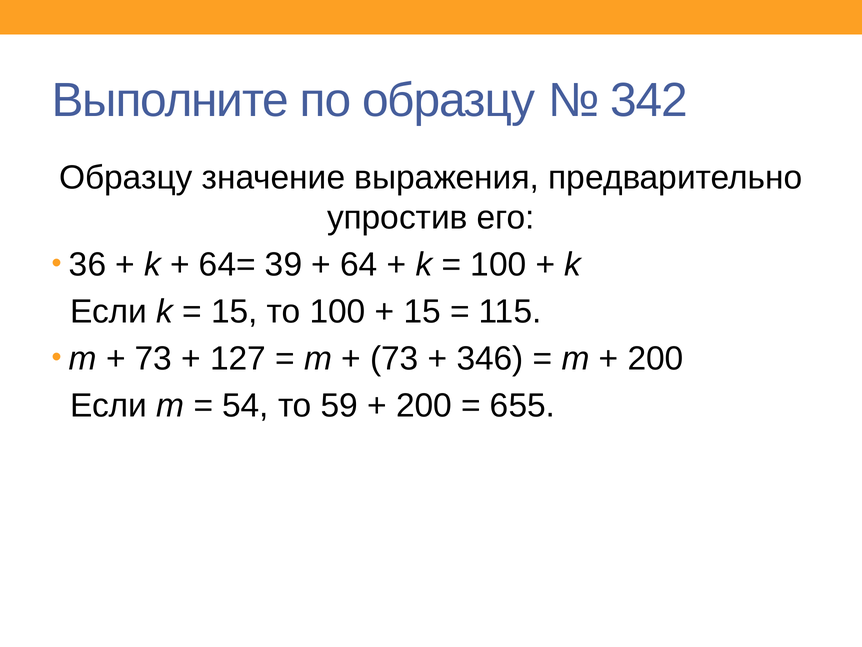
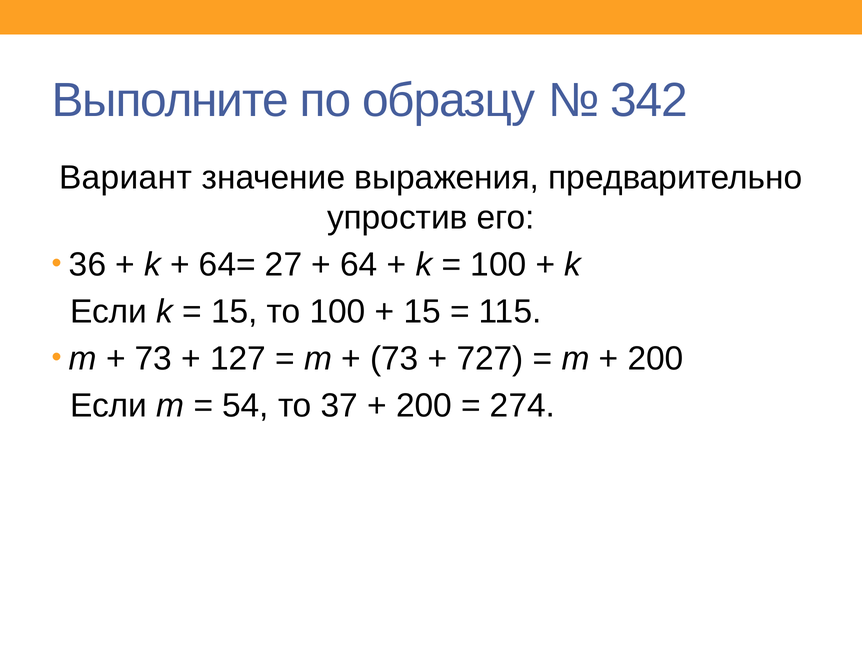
Образцу at (126, 178): Образцу -> Вариант
39: 39 -> 27
346: 346 -> 727
59: 59 -> 37
655: 655 -> 274
